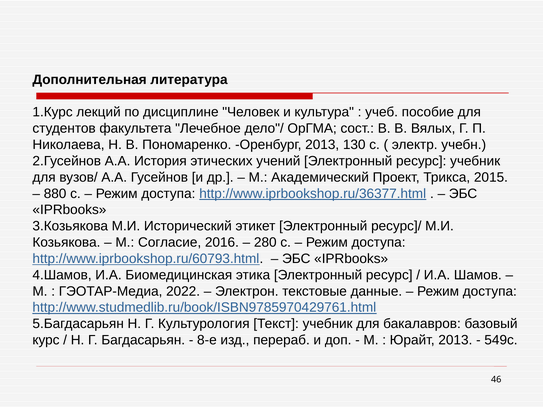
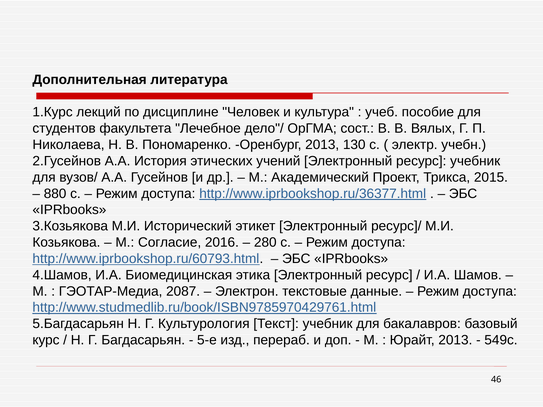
2022: 2022 -> 2087
8-е: 8-е -> 5-е
